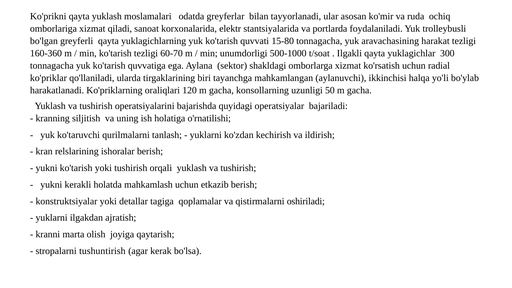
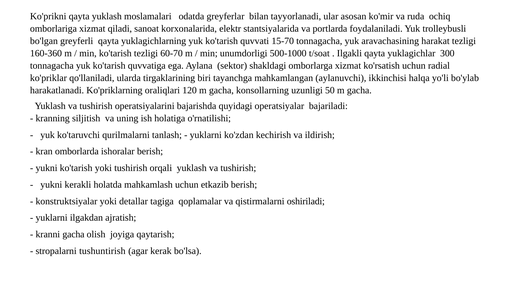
15-80: 15-80 -> 15-70
relslarining: relslarining -> omborlarda
kranni marta: marta -> gacha
